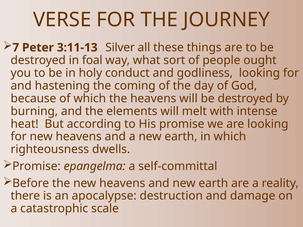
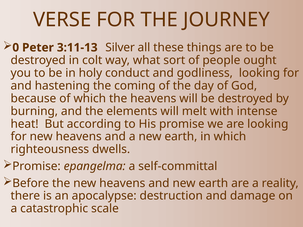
7: 7 -> 0
foal: foal -> colt
